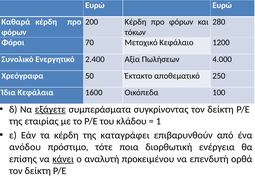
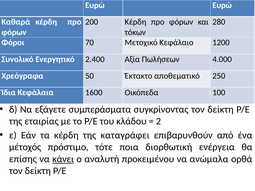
εξάγετε underline: present -> none
1: 1 -> 2
ανόδου: ανόδου -> μέτοχός
επενδυτή: επενδυτή -> ανώμαλα
